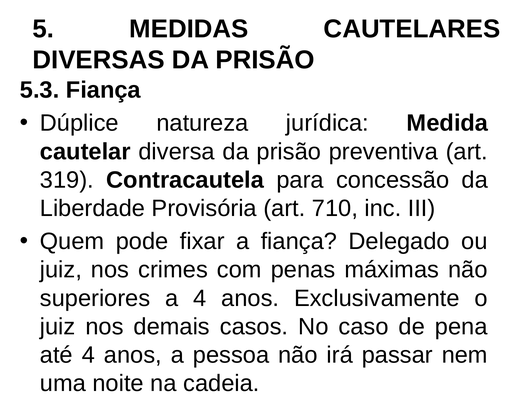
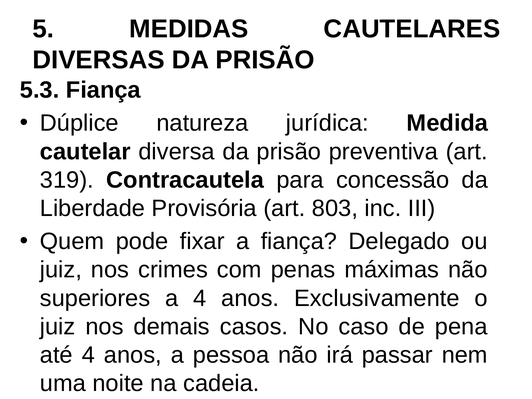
710: 710 -> 803
